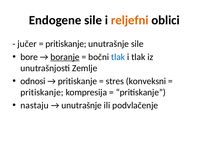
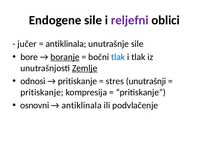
reljefni colour: orange -> purple
pritiskanje at (66, 44): pritiskanje -> antiklinala
Zemlje underline: none -> present
konveksni: konveksni -> unutrašnji
nastaju: nastaju -> osnovni
unutrašnje at (82, 105): unutrašnje -> antiklinala
